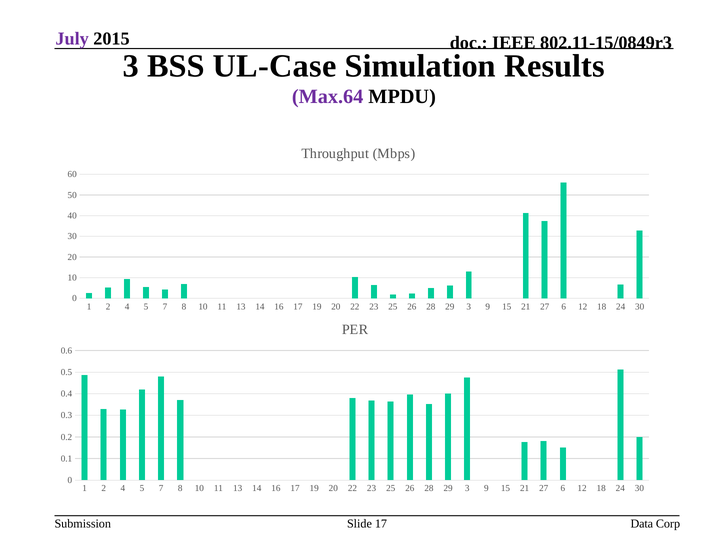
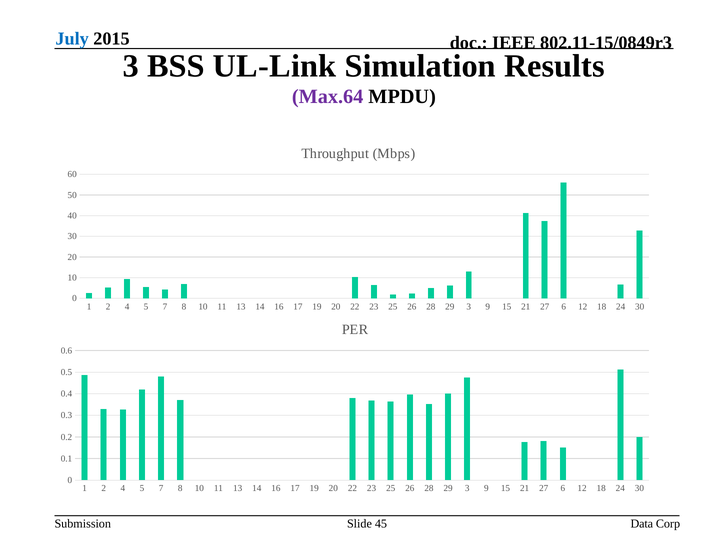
July colour: purple -> blue
UL-Case: UL-Case -> UL-Link
Slide 17: 17 -> 45
